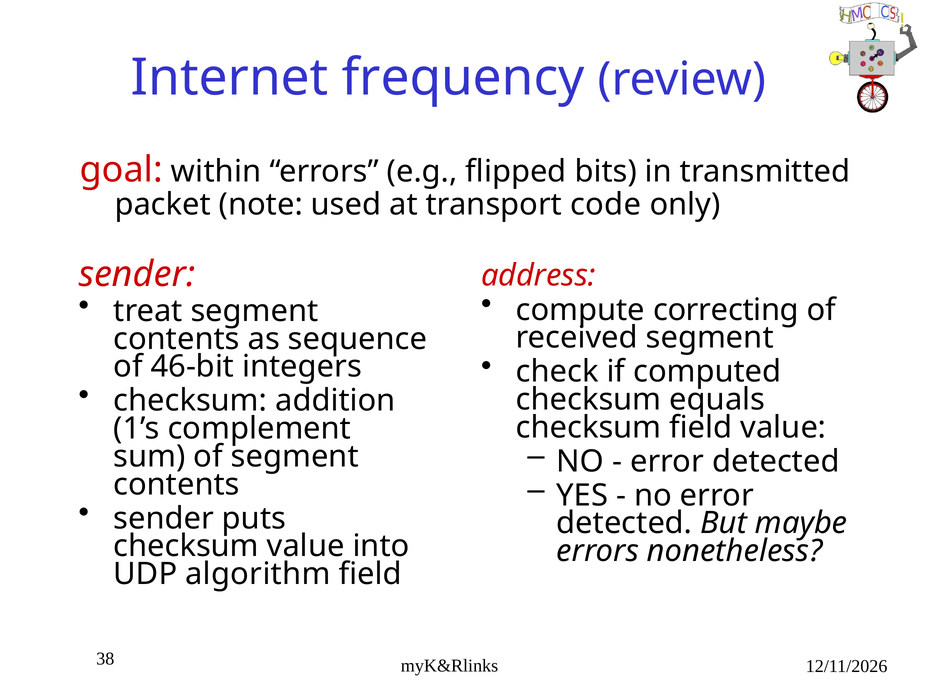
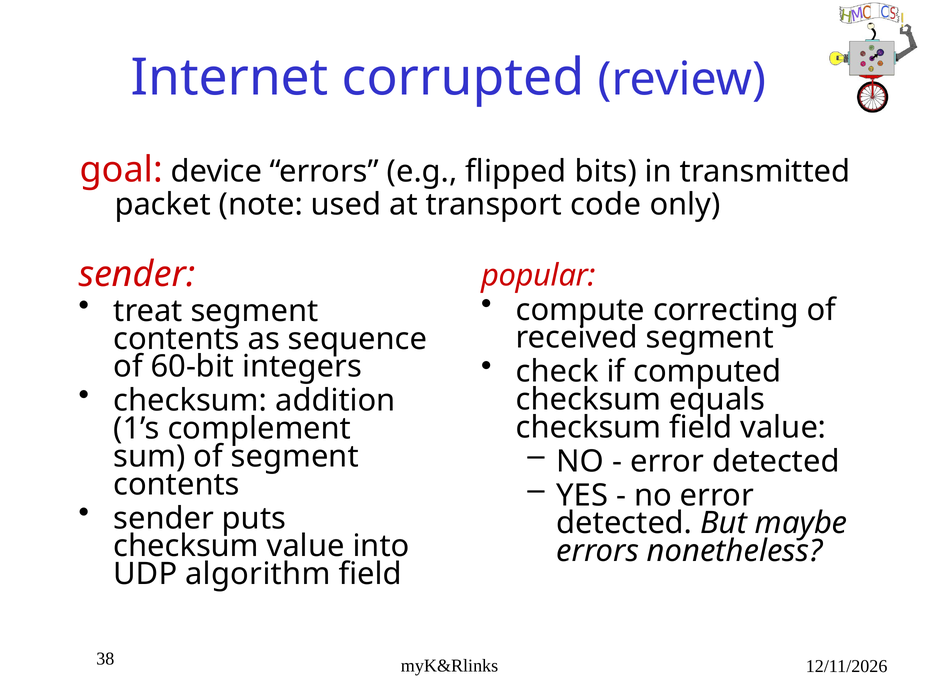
frequency: frequency -> corrupted
within: within -> device
address: address -> popular
46-bit: 46-bit -> 60-bit
